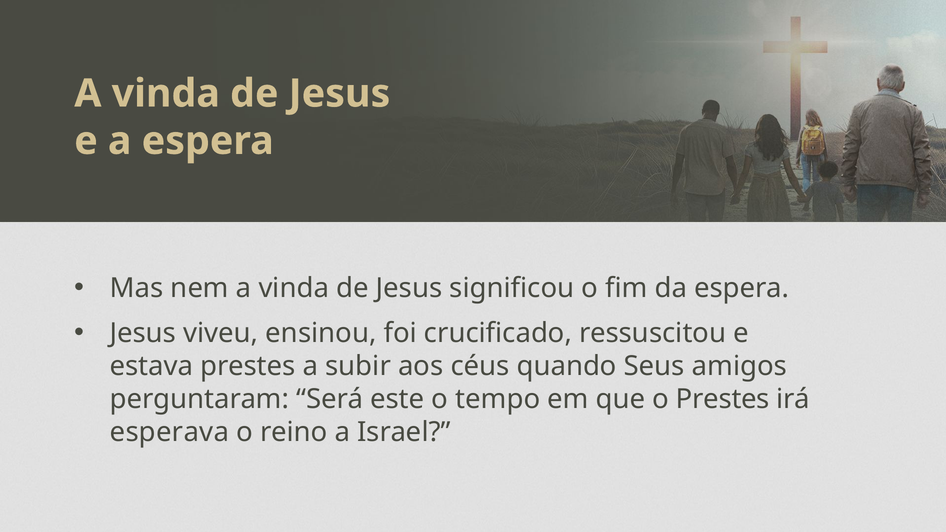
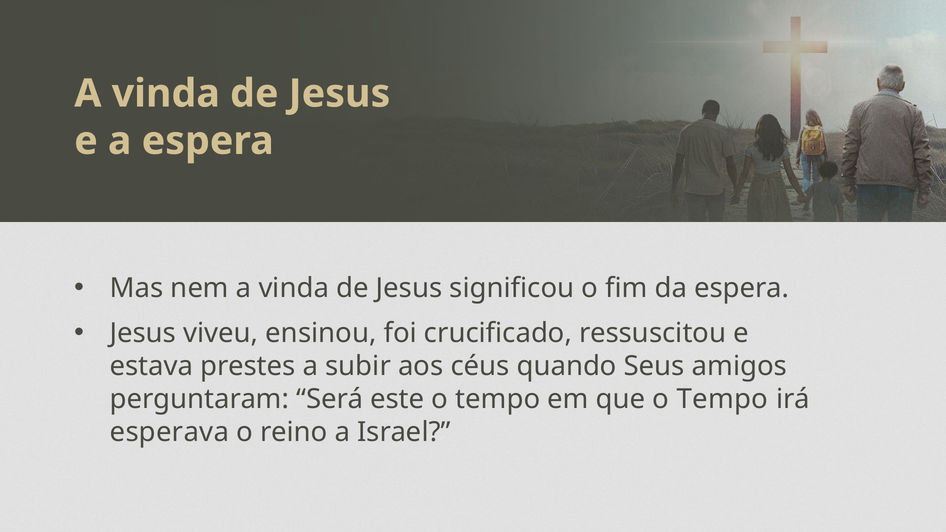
que o Prestes: Prestes -> Tempo
